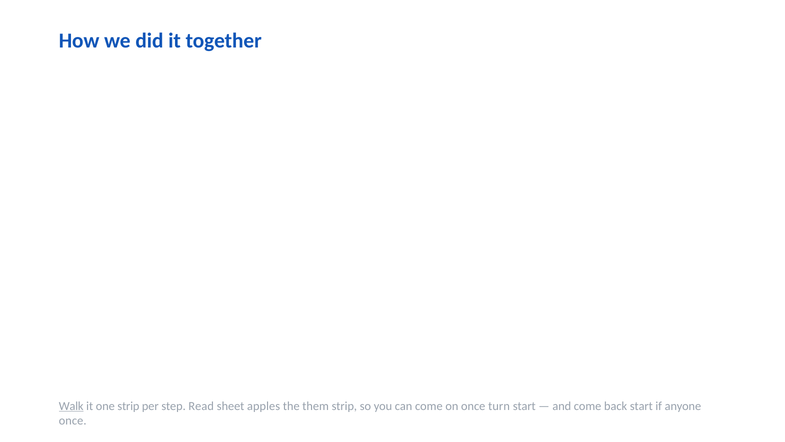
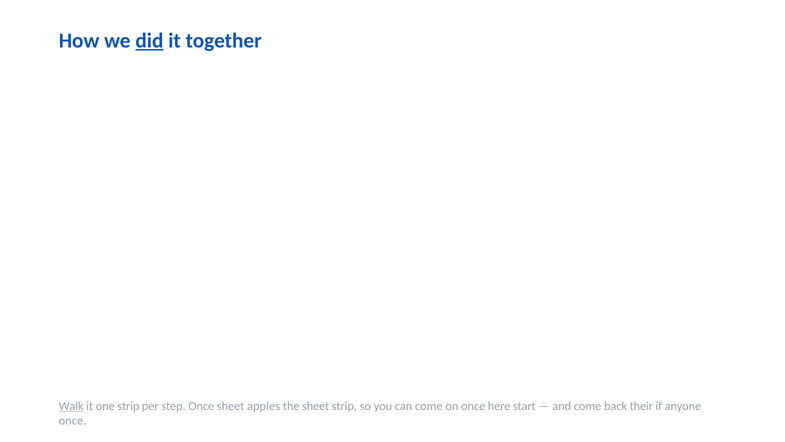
did underline: none -> present
step Read: Read -> Once
the them: them -> sheet
turn: turn -> here
back start: start -> their
